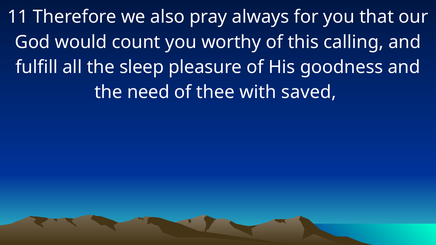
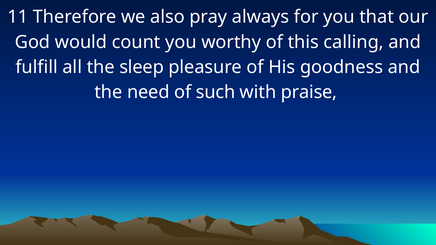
thee: thee -> such
saved: saved -> praise
